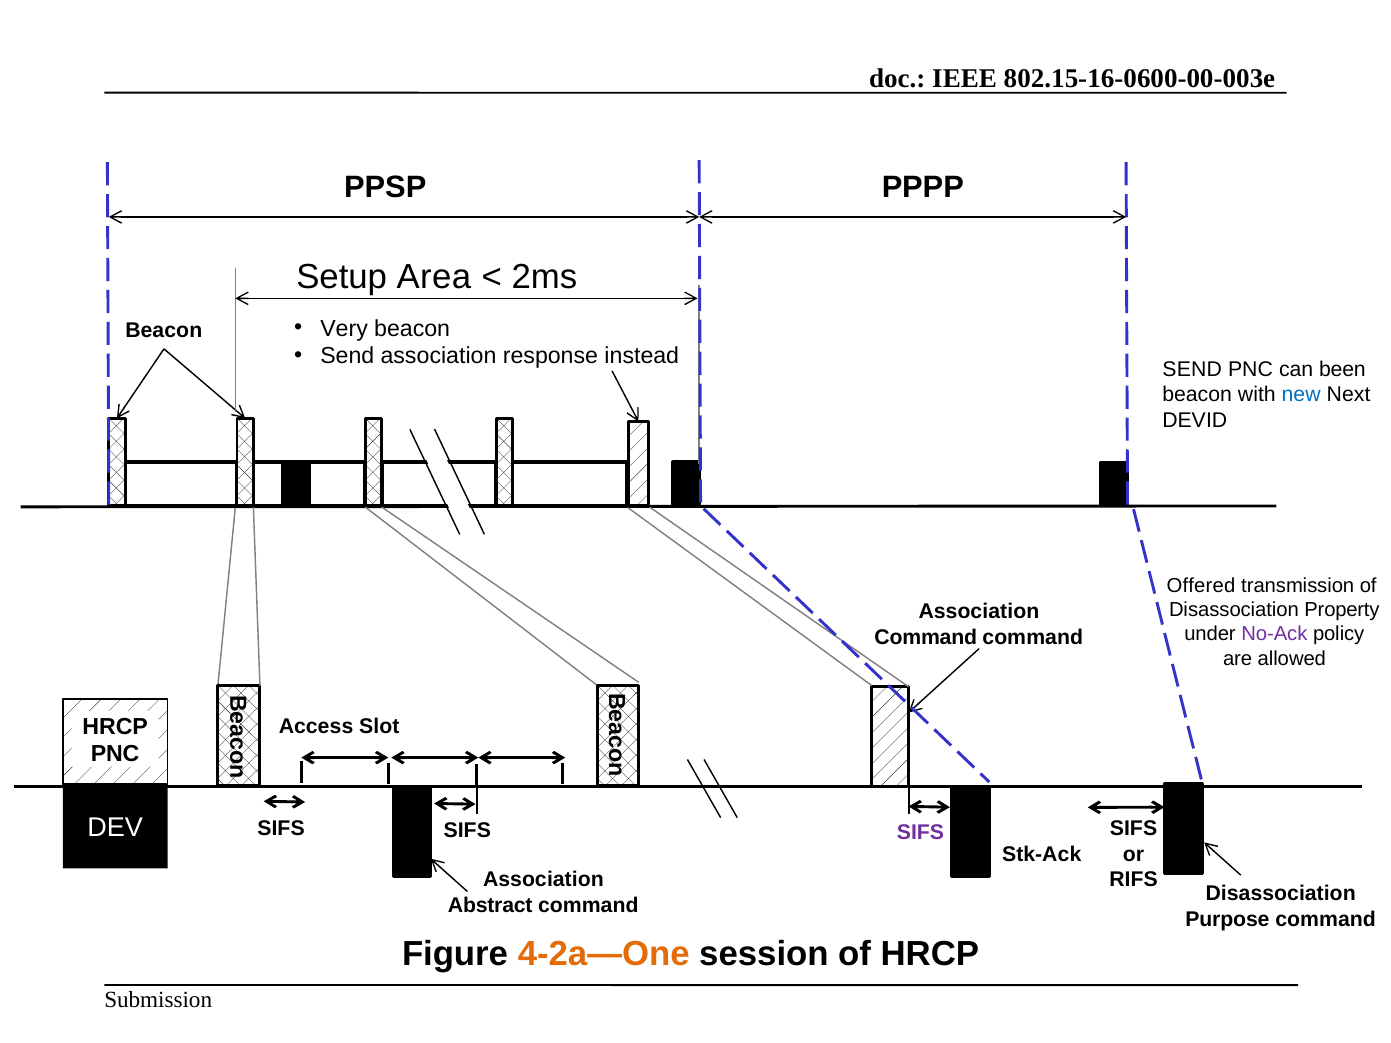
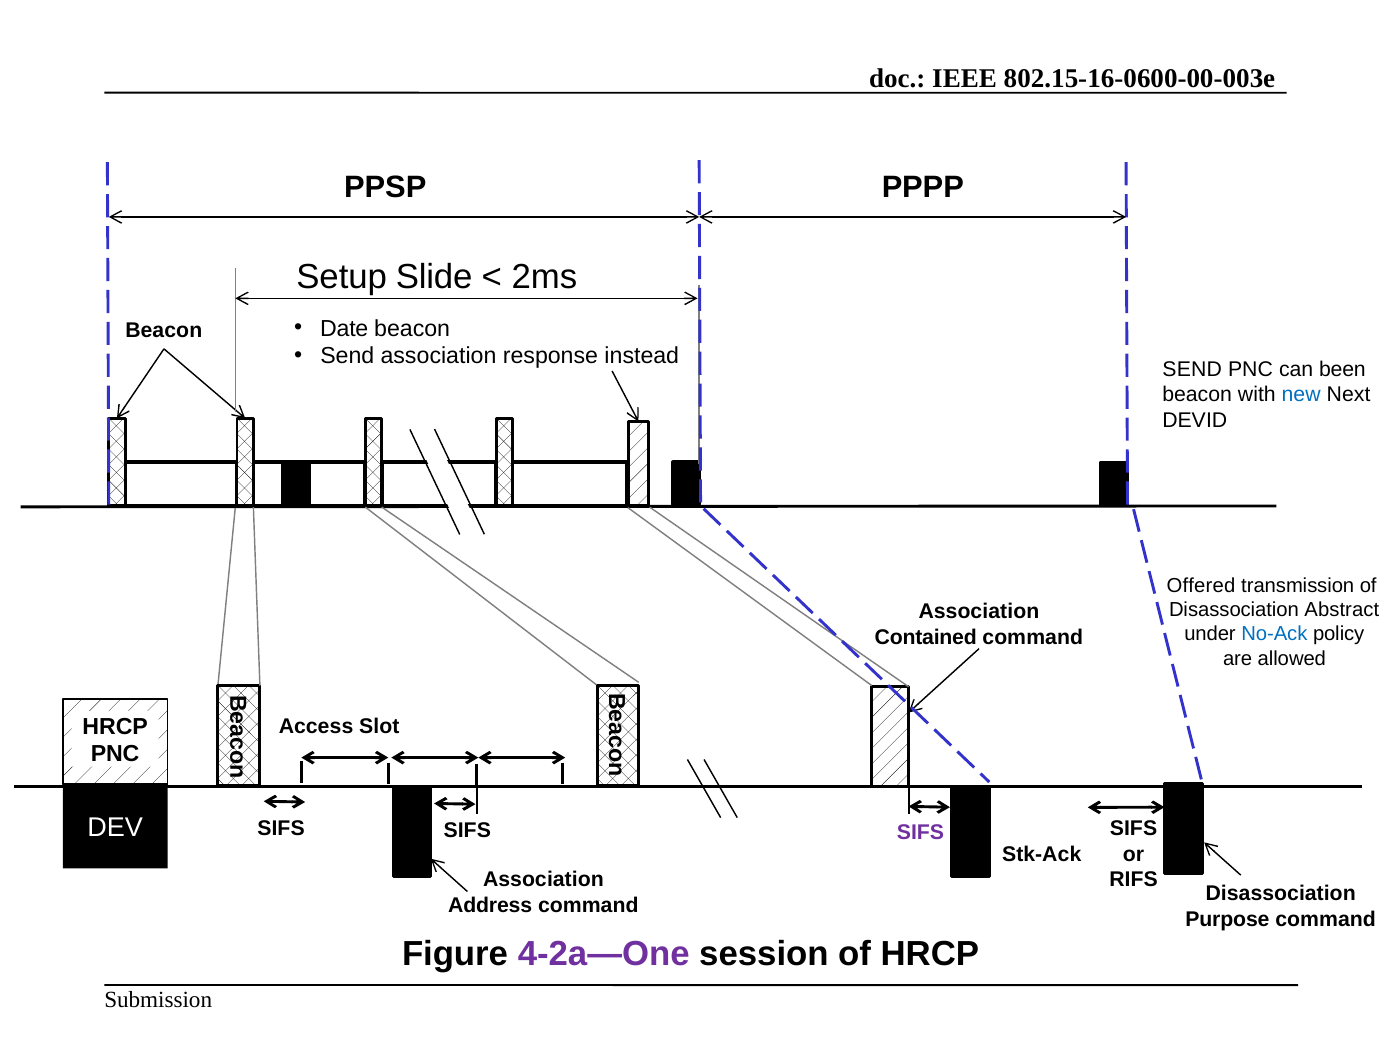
Area: Area -> Slide
Very: Very -> Date
Property: Property -> Abstract
No-Ack colour: purple -> blue
Command at (926, 637): Command -> Contained
Abstract: Abstract -> Address
4-2a—One colour: orange -> purple
